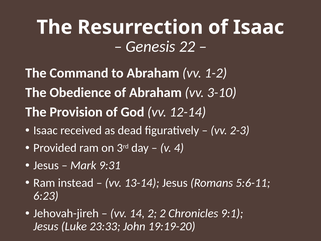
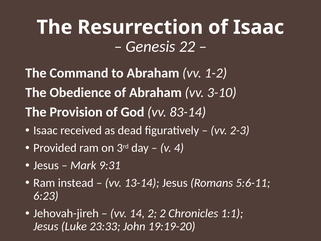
12-14: 12-14 -> 83-14
9:1: 9:1 -> 1:1
